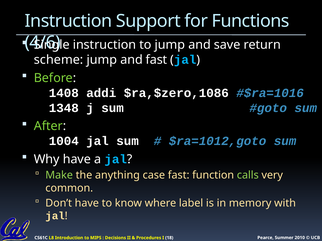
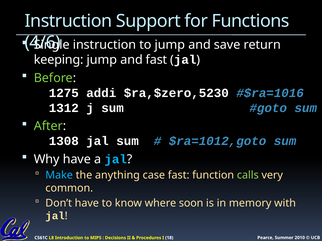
scheme: scheme -> keeping
jal at (185, 60) colour: light blue -> white
1408: 1408 -> 1275
$ra,$zero,1086: $ra,$zero,1086 -> $ra,$zero,5230
1348: 1348 -> 1312
1004: 1004 -> 1308
Make colour: light green -> light blue
label: label -> soon
